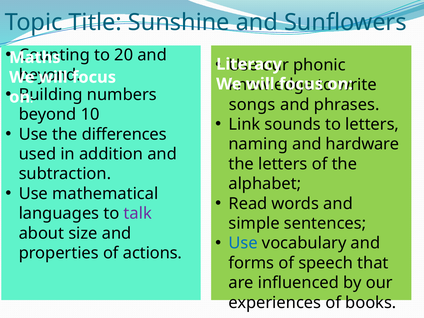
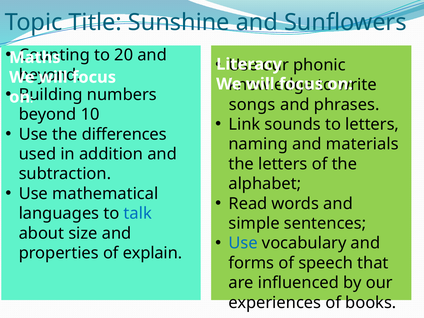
hardware: hardware -> materials
talk colour: purple -> blue
actions: actions -> explain
